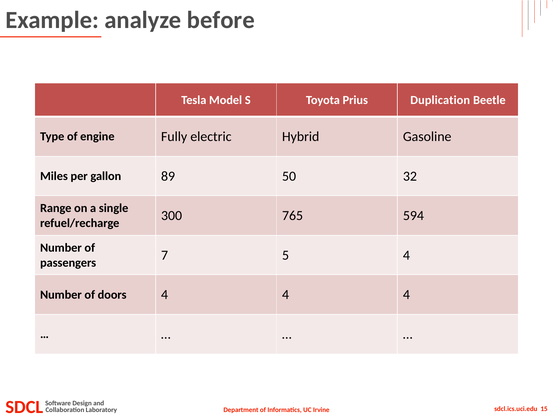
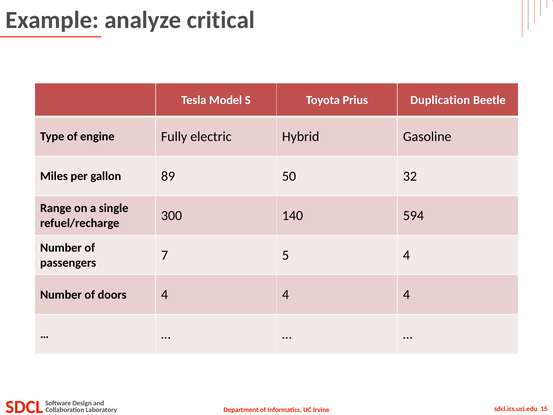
before: before -> critical
765: 765 -> 140
